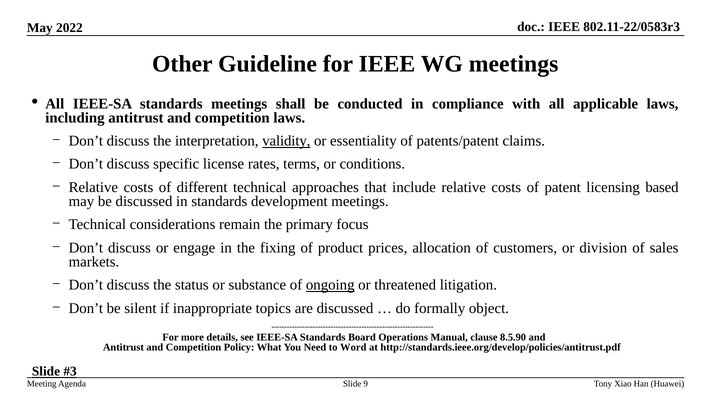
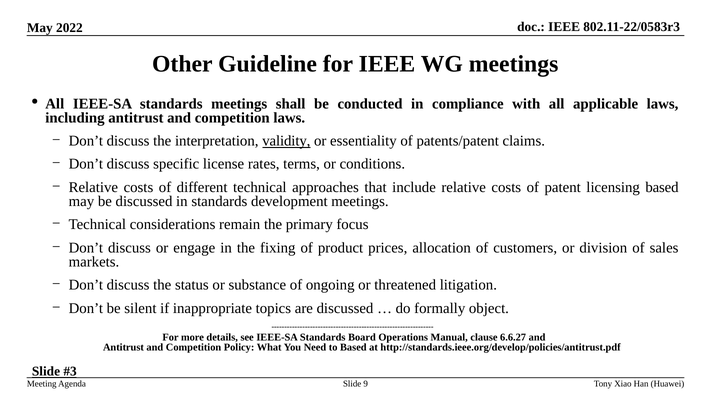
ongoing underline: present -> none
8.5.90: 8.5.90 -> 6.6.27
to Word: Word -> Based
